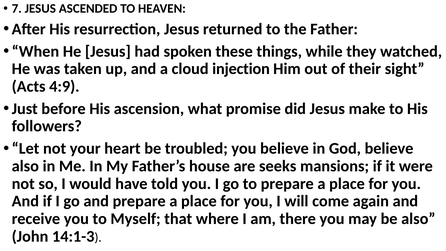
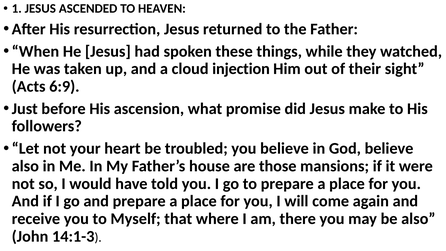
7: 7 -> 1
4:9: 4:9 -> 6:9
seeks: seeks -> those
